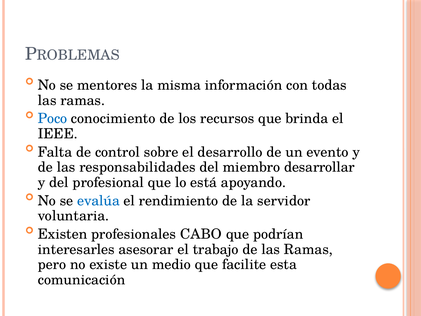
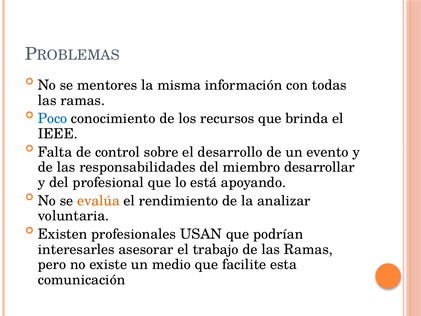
evalúa colour: blue -> orange
servidor: servidor -> analizar
CABO: CABO -> USAN
